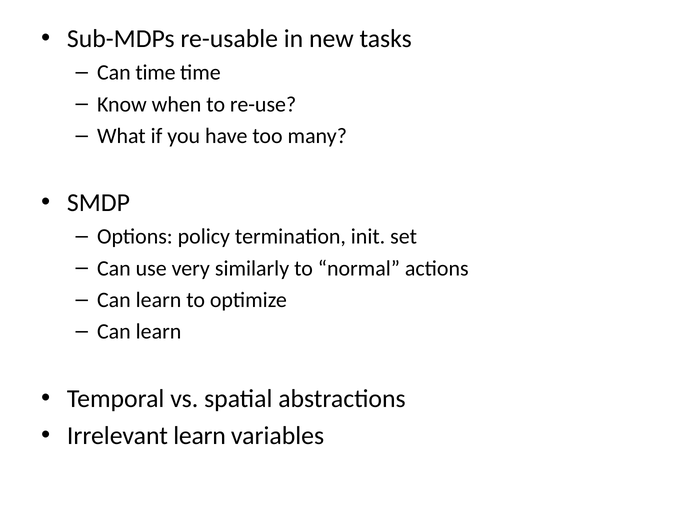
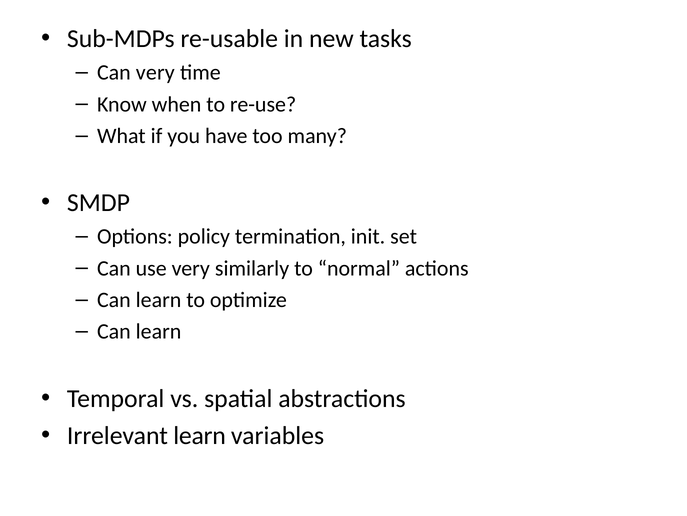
Can time: time -> very
